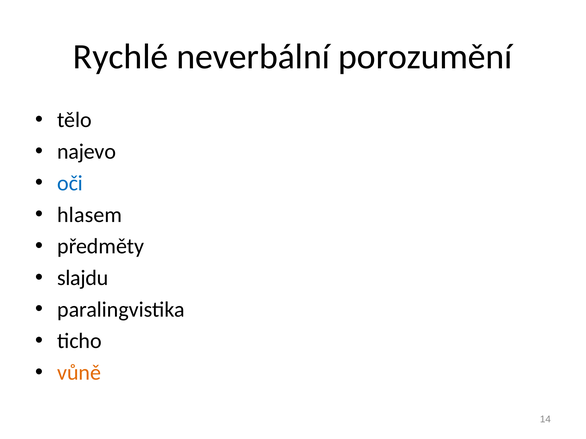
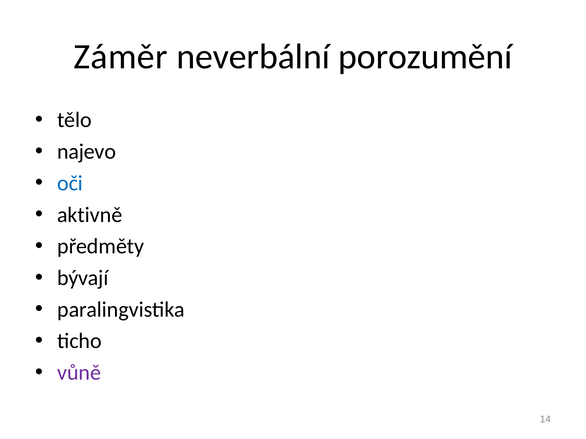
Rychlé: Rychlé -> Záměr
hlasem: hlasem -> aktivně
slajdu: slajdu -> bývají
vůně colour: orange -> purple
